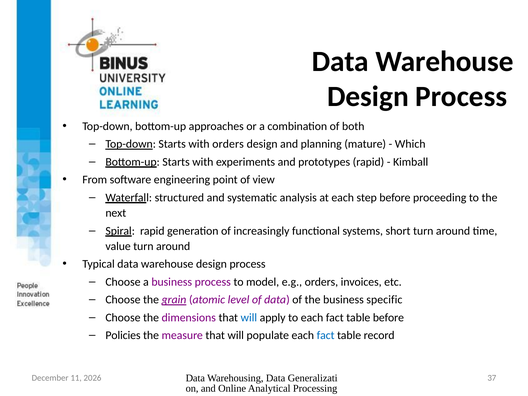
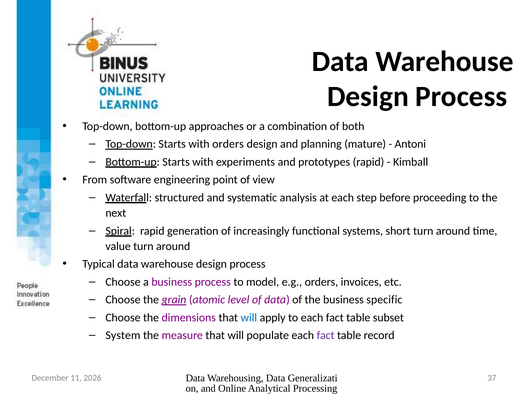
Which: Which -> Antoni
table before: before -> subset
Policies: Policies -> System
fact at (326, 335) colour: blue -> purple
